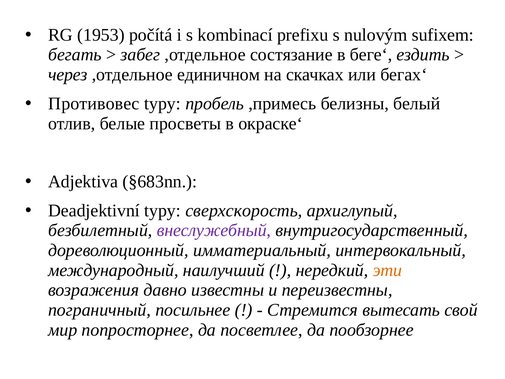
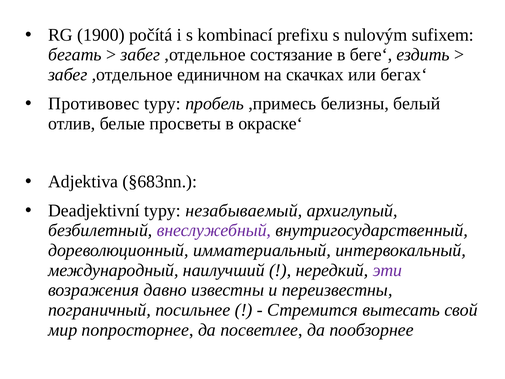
1953: 1953 -> 1900
через at (68, 75): через -> забег
сверхскорость: сверхскорость -> незабываемый
эти colour: orange -> purple
